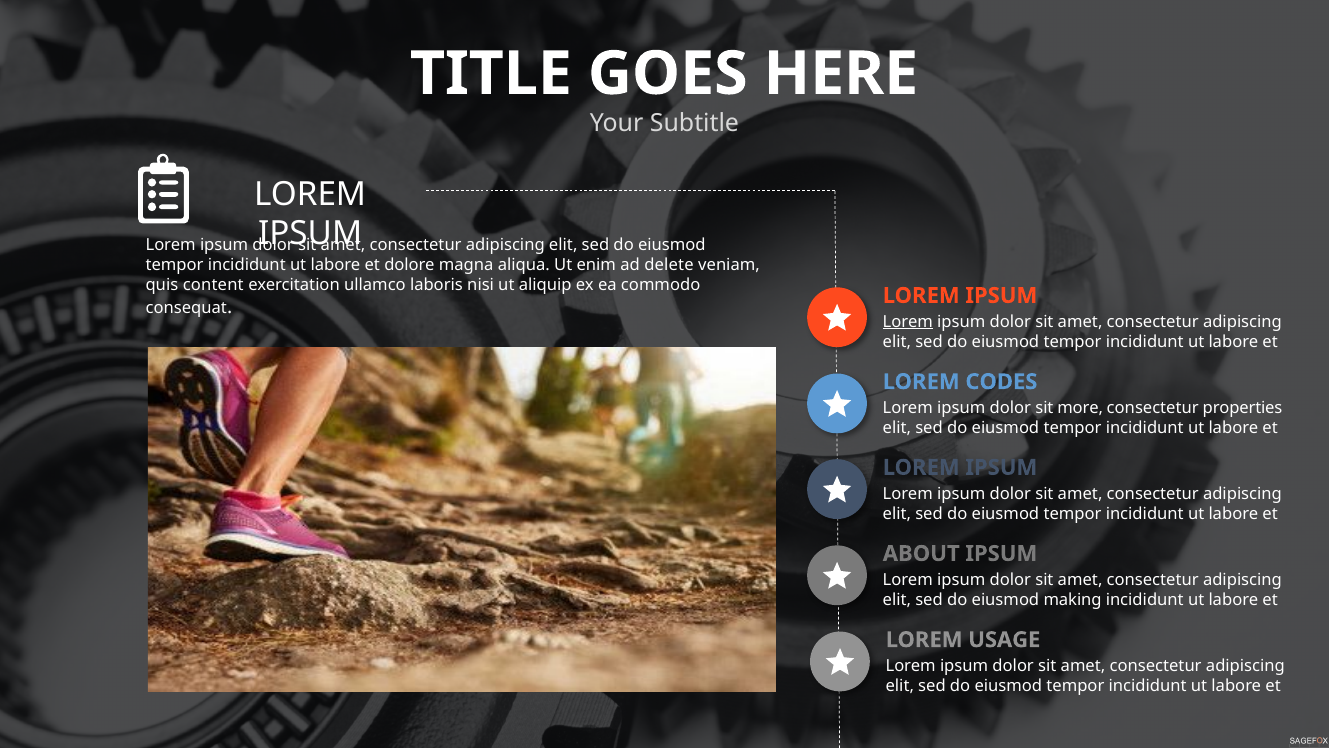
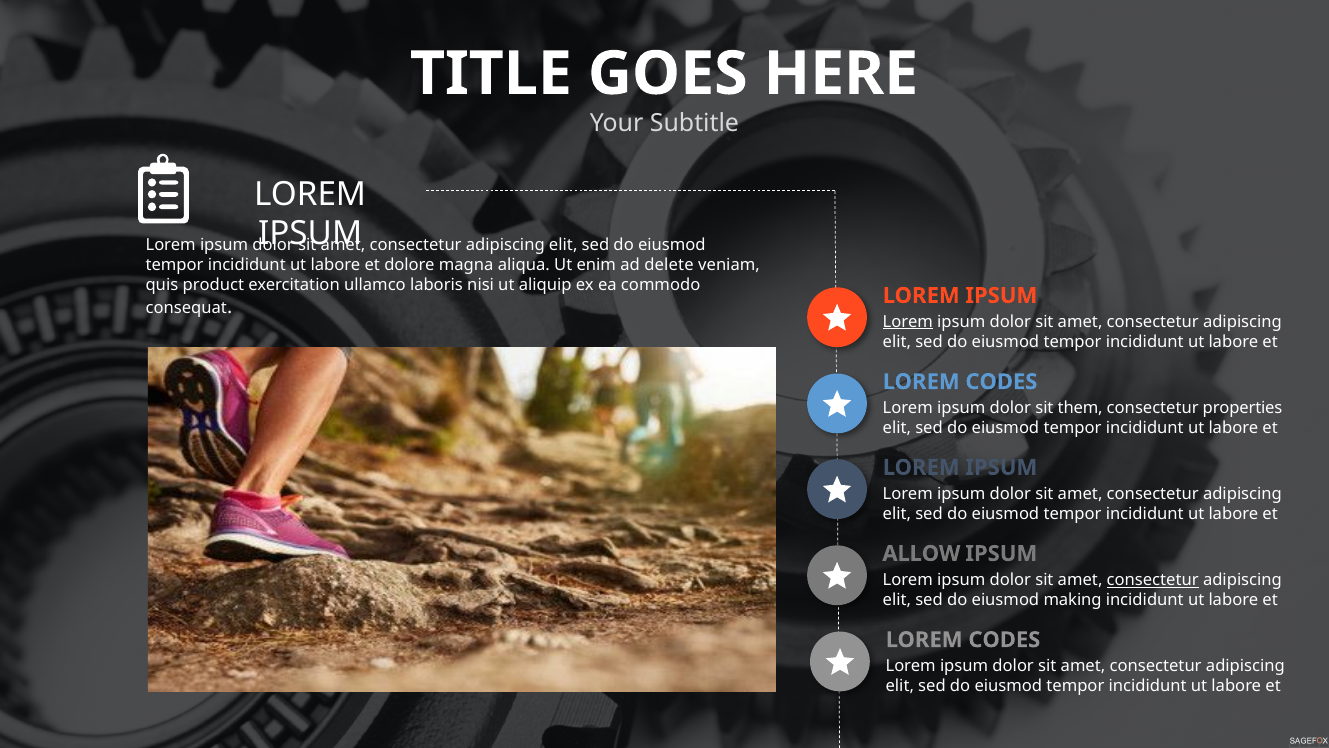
content: content -> product
more: more -> them
ABOUT: ABOUT -> ALLOW
consectetur at (1153, 580) underline: none -> present
USAGE at (1004, 639): USAGE -> CODES
